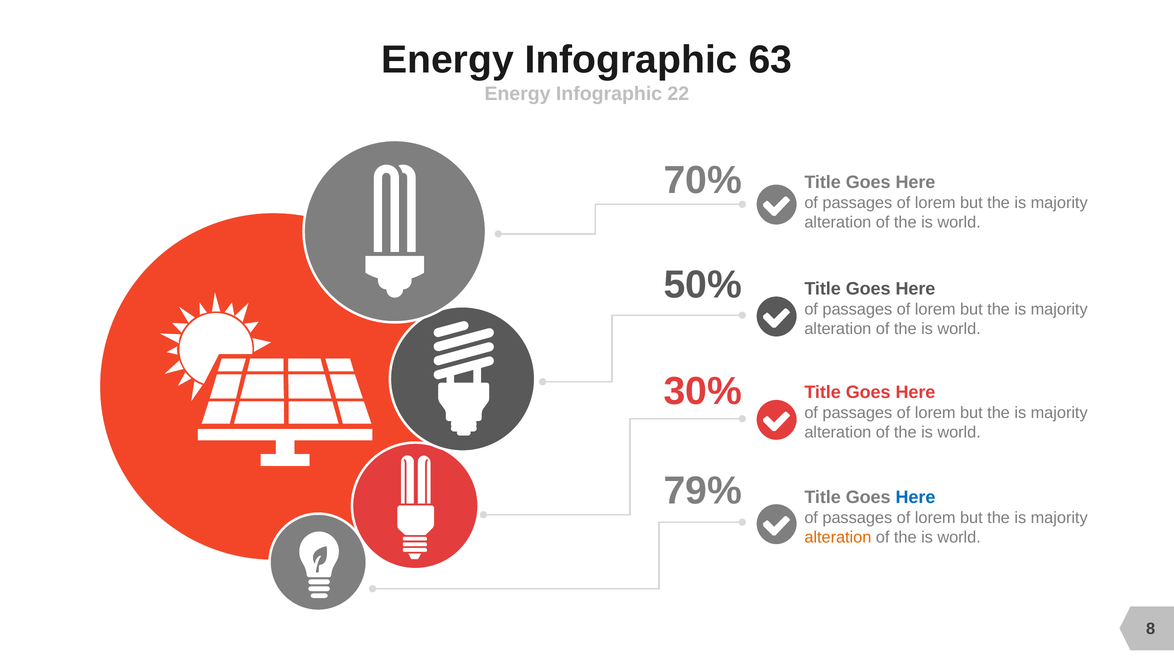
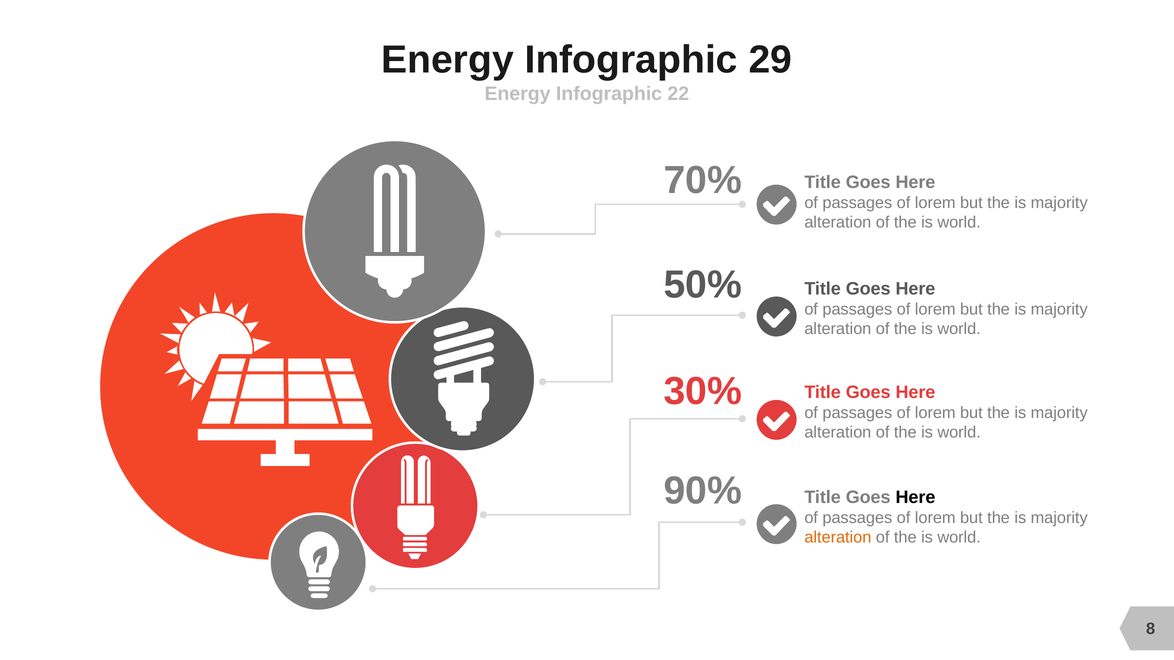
63: 63 -> 29
79%: 79% -> 90%
Here at (915, 498) colour: blue -> black
